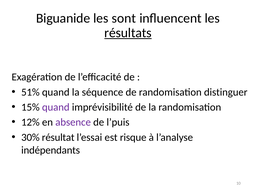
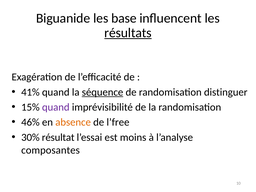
sont: sont -> base
51%: 51% -> 41%
séquence underline: none -> present
12%: 12% -> 46%
absence colour: purple -> orange
l’puis: l’puis -> l’free
risque: risque -> moins
indépendants: indépendants -> composantes
